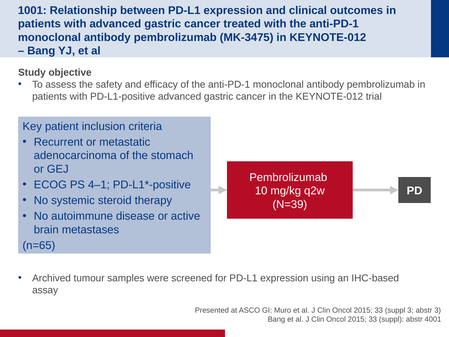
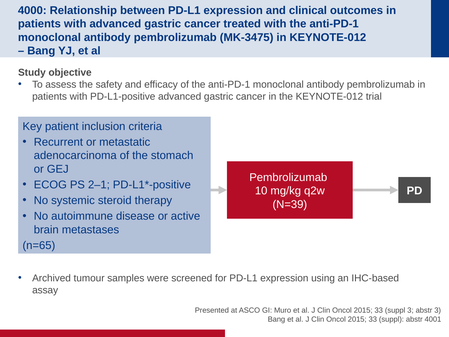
1001: 1001 -> 4000
4–1: 4–1 -> 2–1
